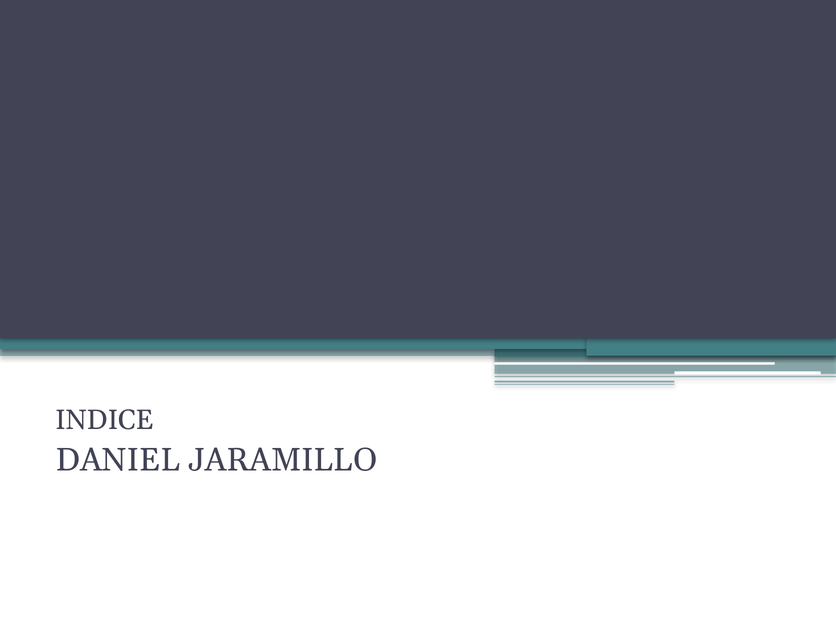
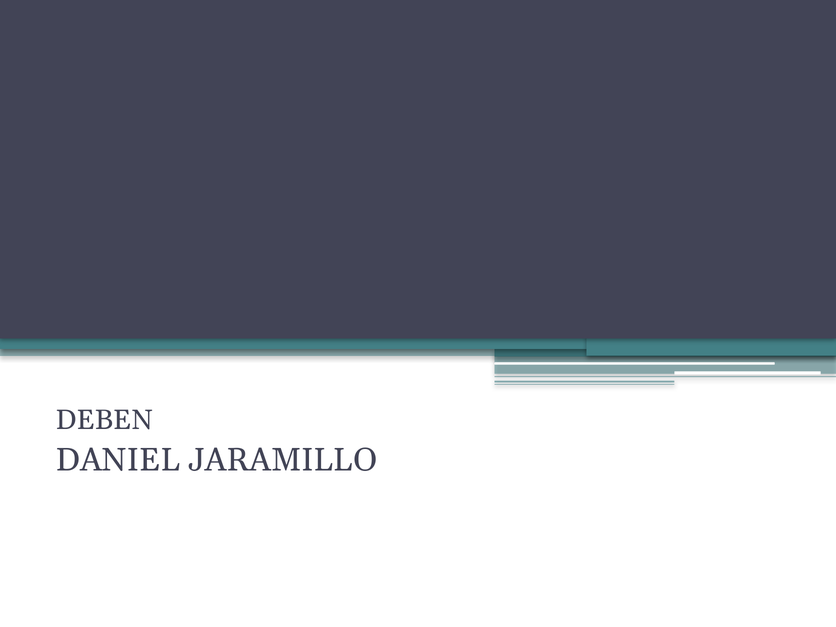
INDICE: INDICE -> DEBEN
